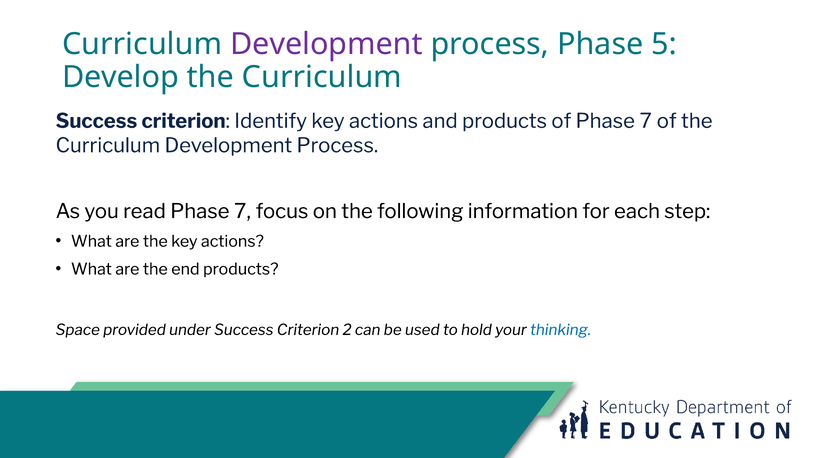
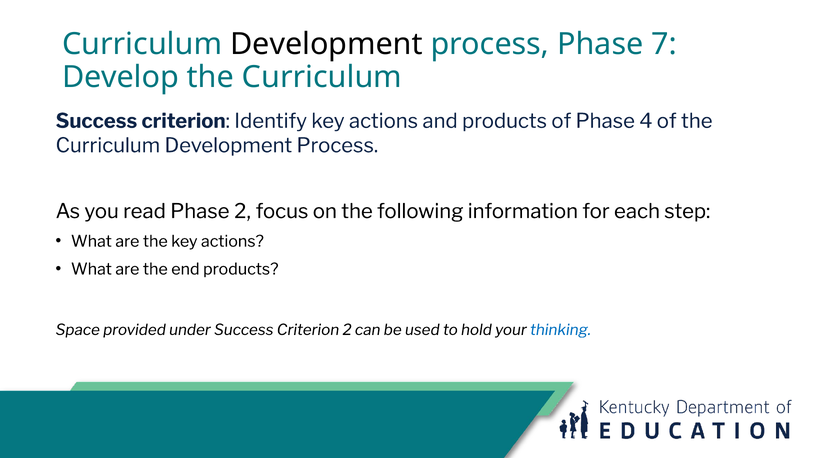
Development at (326, 44) colour: purple -> black
5: 5 -> 7
of Phase 7: 7 -> 4
read Phase 7: 7 -> 2
